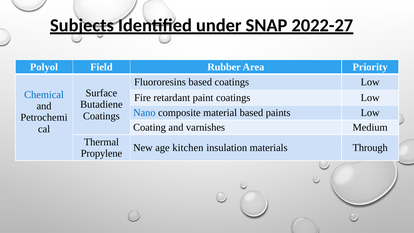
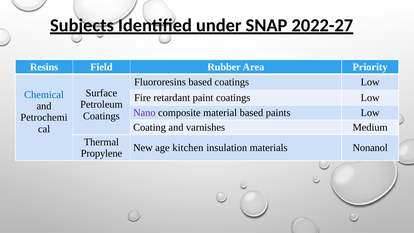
Polyol: Polyol -> Resins
Butadiene: Butadiene -> Petroleum
Nano colour: blue -> purple
Through: Through -> Nonanol
